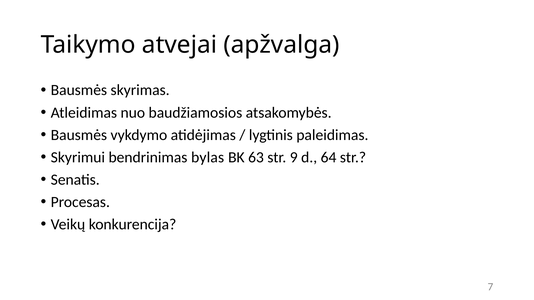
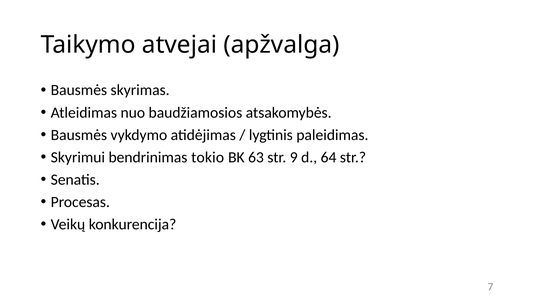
bylas: bylas -> tokio
